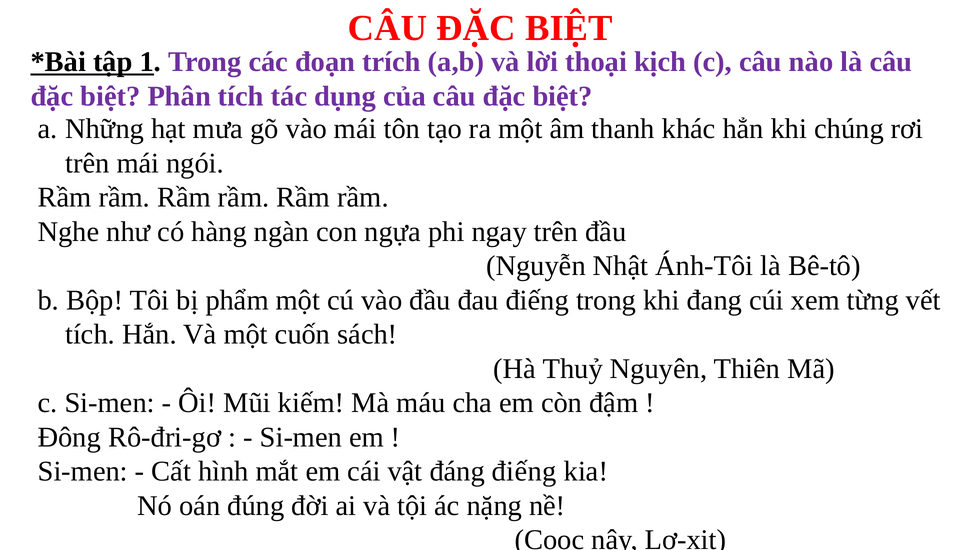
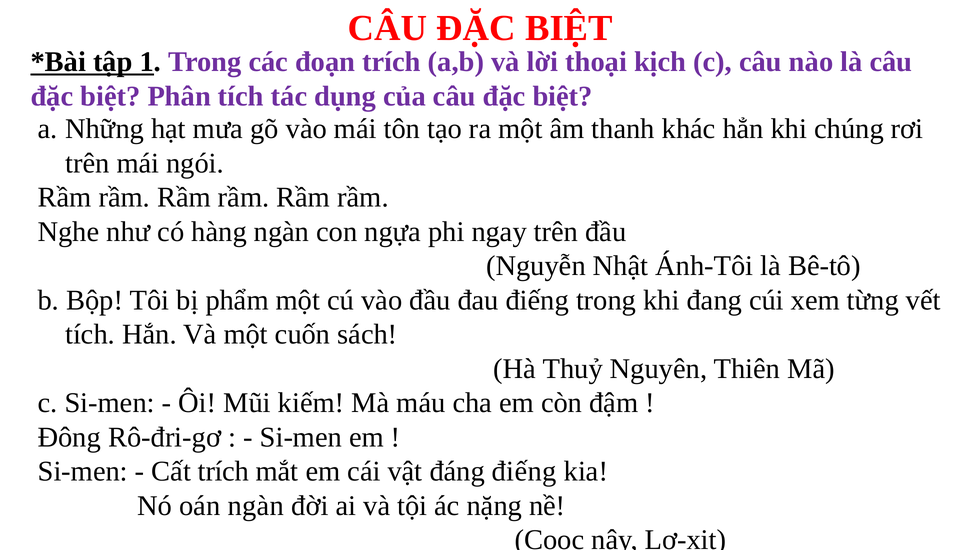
Cất hình: hình -> trích
oán đúng: đúng -> ngàn
